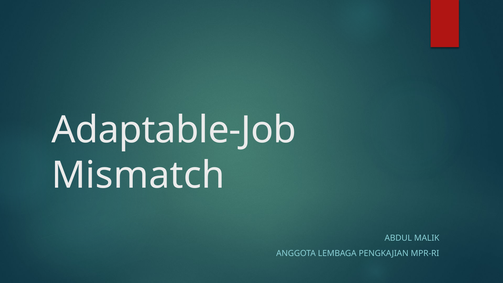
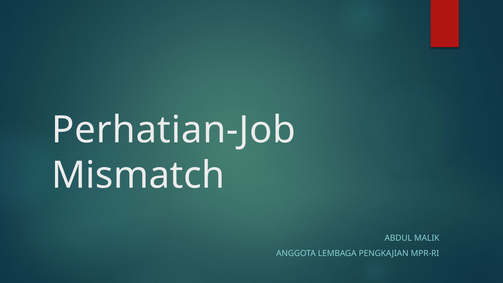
Adaptable-Job: Adaptable-Job -> Perhatian-Job
